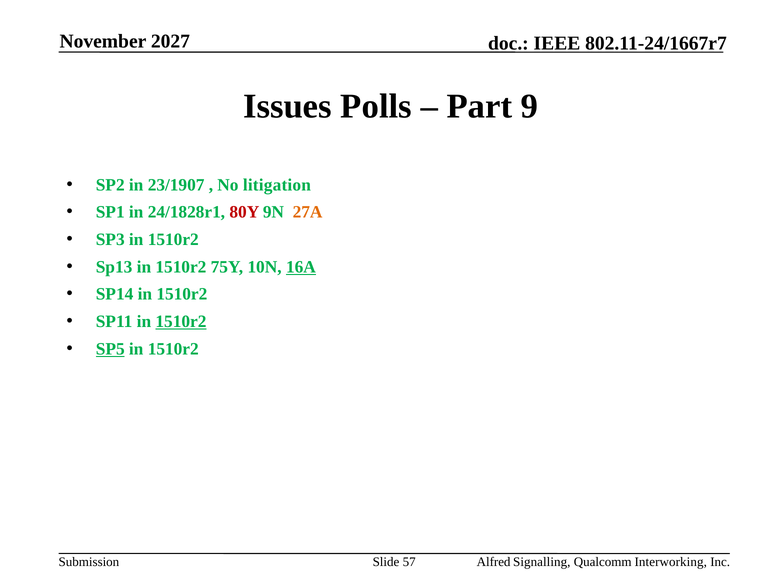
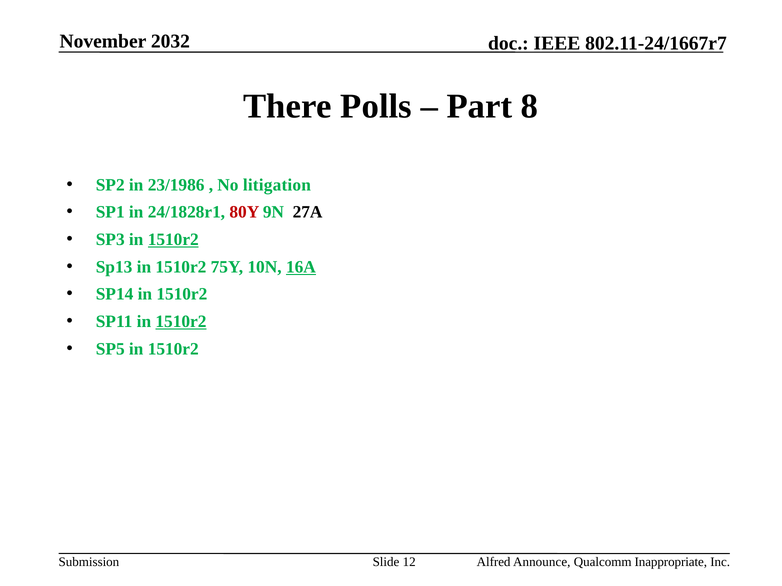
2027: 2027 -> 2032
Issues: Issues -> There
9: 9 -> 8
23/1907: 23/1907 -> 23/1986
27A colour: orange -> black
1510r2 at (173, 240) underline: none -> present
SP5 underline: present -> none
57: 57 -> 12
Signalling: Signalling -> Announce
Interworking: Interworking -> Inappropriate
